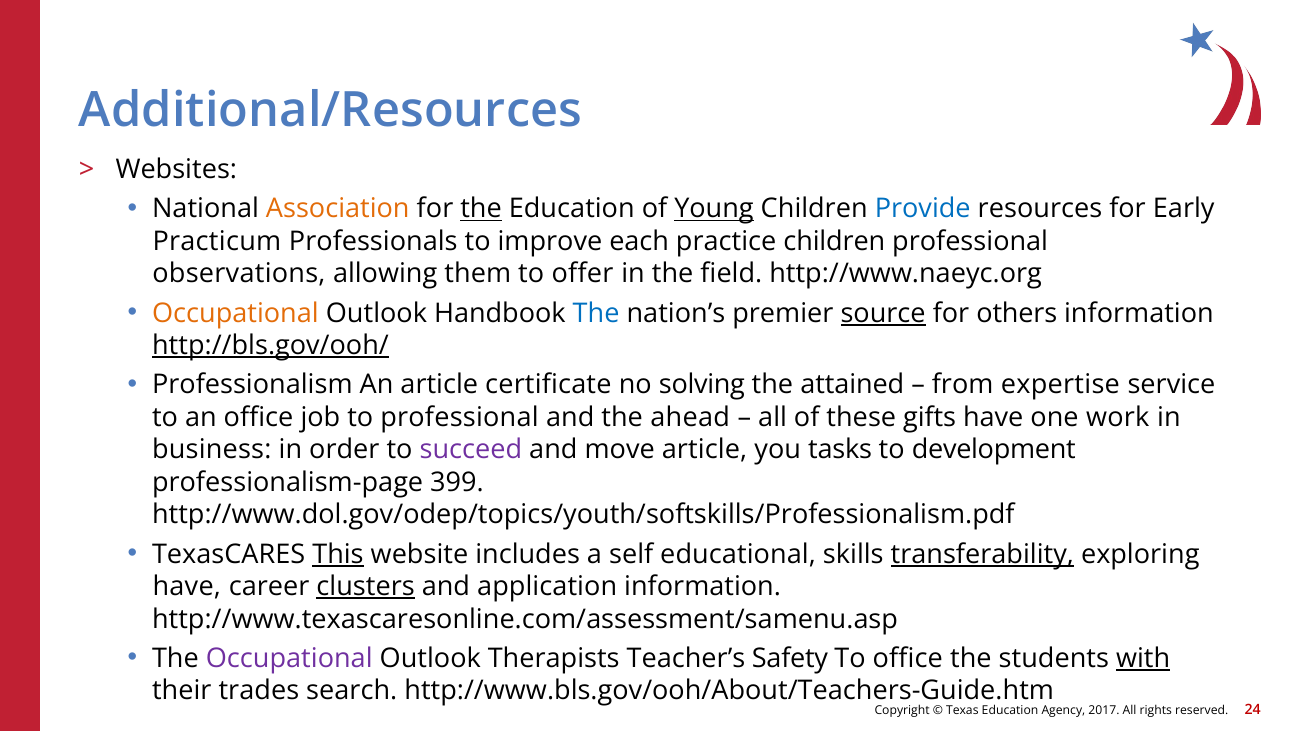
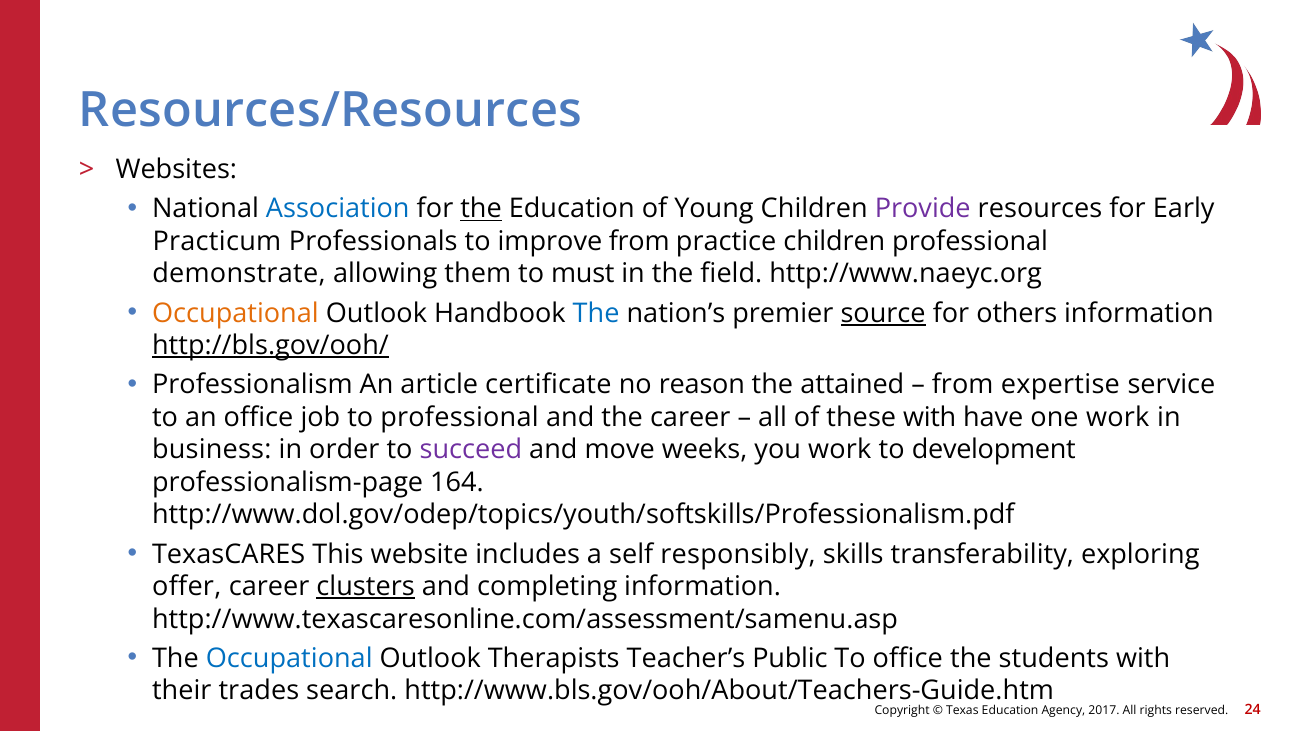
Additional/Resources: Additional/Resources -> Resources/Resources
Association colour: orange -> blue
Young underline: present -> none
Provide colour: blue -> purple
improve each: each -> from
observations: observations -> demonstrate
offer: offer -> must
solving: solving -> reason
the ahead: ahead -> career
these gifts: gifts -> with
move article: article -> weeks
you tasks: tasks -> work
399: 399 -> 164
This underline: present -> none
educational: educational -> responsibly
transferability underline: present -> none
have at (187, 587): have -> offer
application: application -> completing
Occupational at (289, 659) colour: purple -> blue
Safety: Safety -> Public
with at (1143, 659) underline: present -> none
